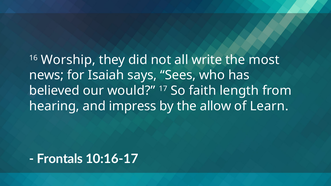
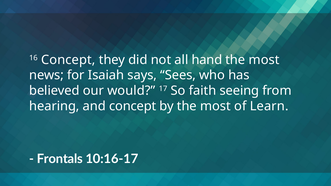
16 Worship: Worship -> Concept
write: write -> hand
length: length -> seeing
and impress: impress -> concept
by the allow: allow -> most
